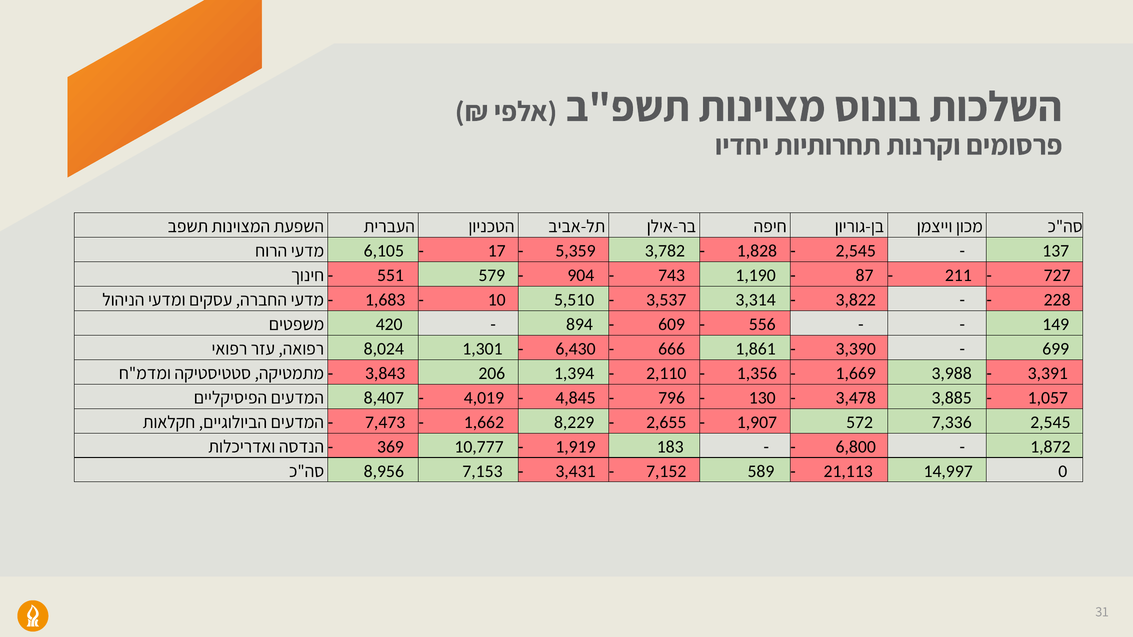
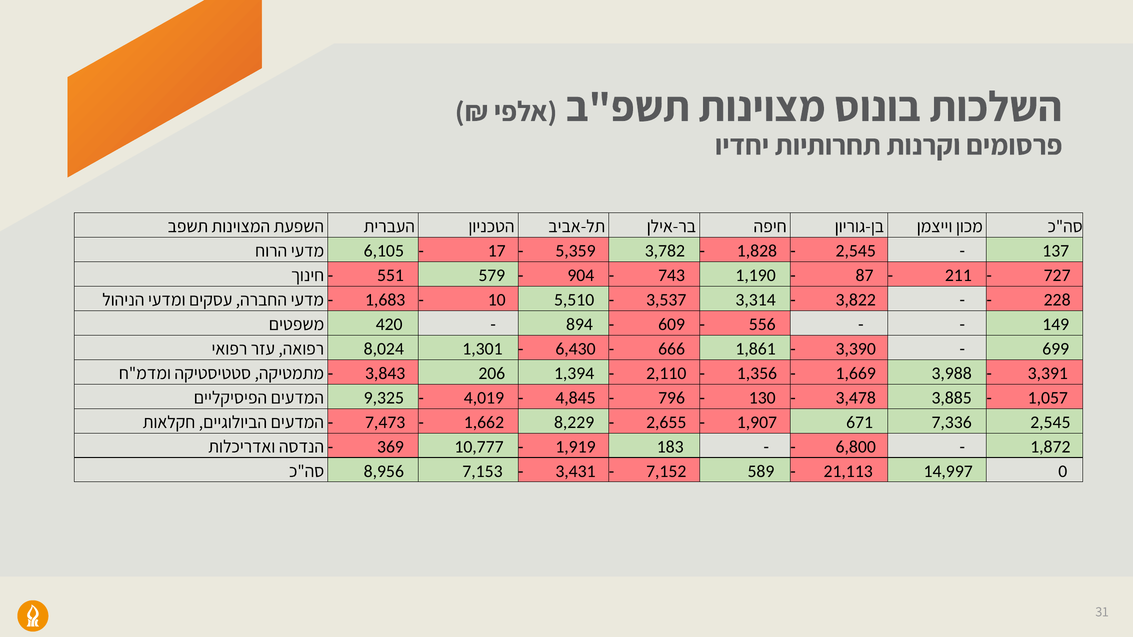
8,407: 8,407 -> 9,325
572: 572 -> 671
